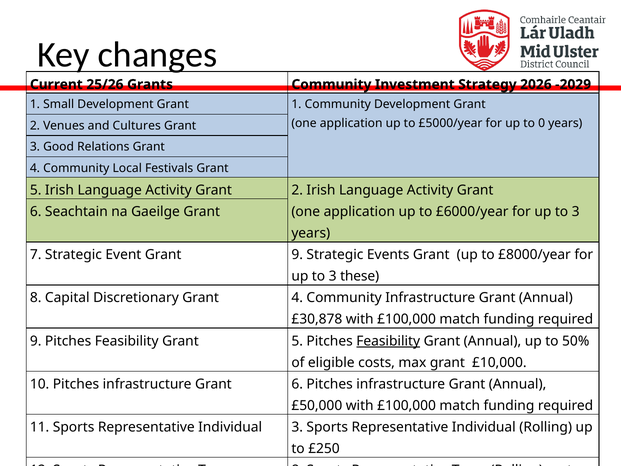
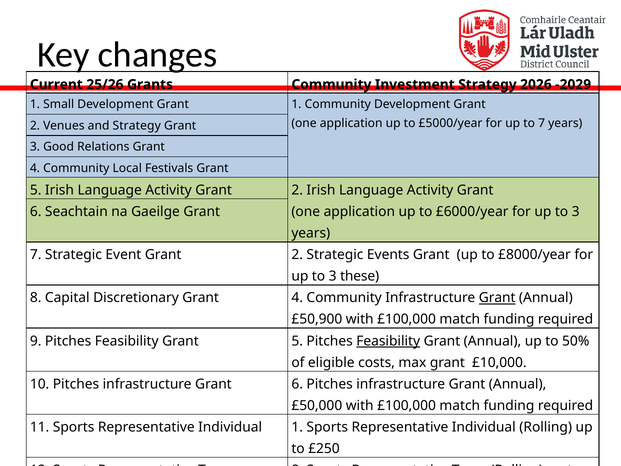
to 0: 0 -> 7
and Cultures: Cultures -> Strategy
Event Grant 9: 9 -> 2
Grant at (497, 298) underline: none -> present
£30,878: £30,878 -> £50,900
Individual 3: 3 -> 1
